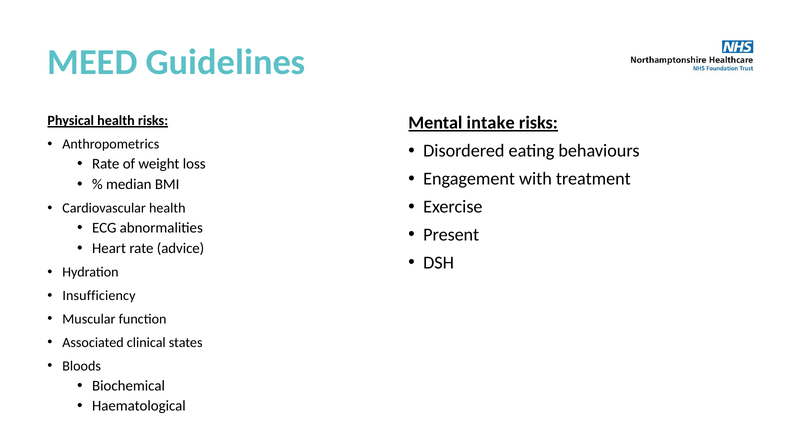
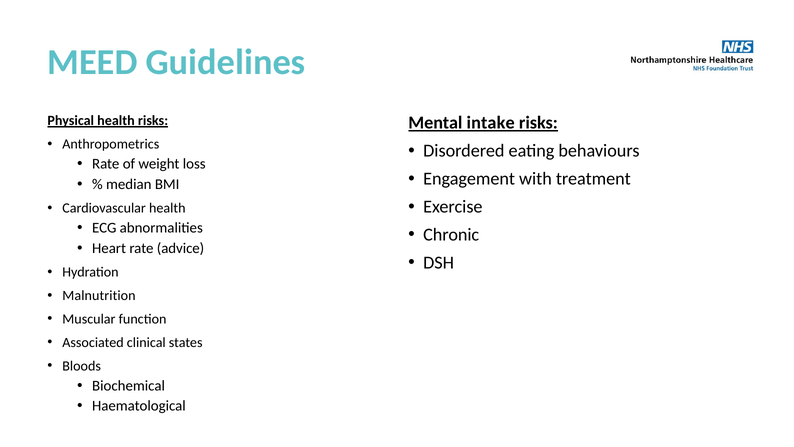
Present: Present -> Chronic
Insufficiency: Insufficiency -> Malnutrition
